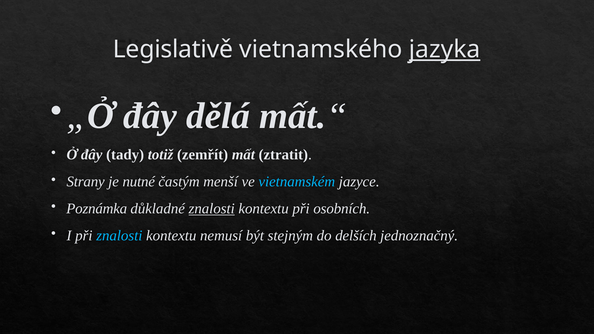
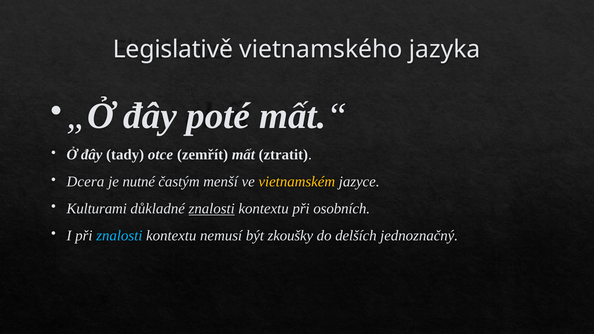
jazyka underline: present -> none
dělá: dělá -> poté
totiž: totiž -> otce
Strany: Strany -> Dcera
vietnamském colour: light blue -> yellow
Poznámka: Poznámka -> Kulturami
stejným: stejným -> zkoušky
